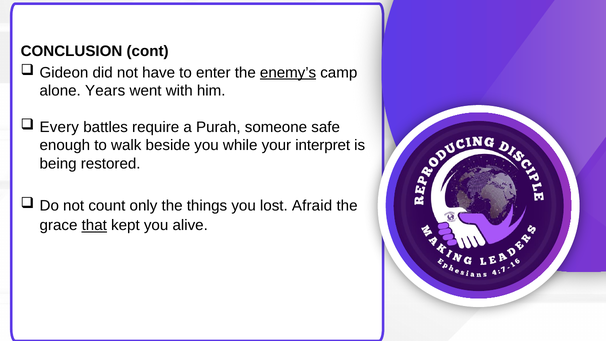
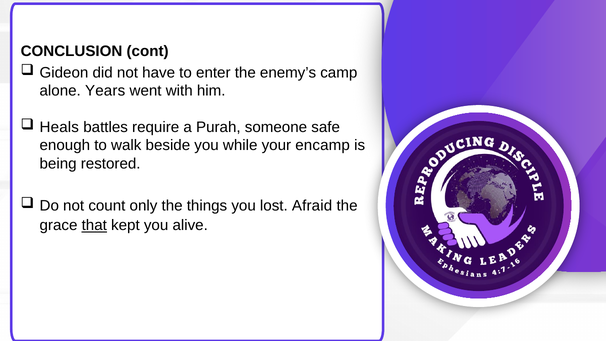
enemy’s underline: present -> none
Every: Every -> Heals
interpret: interpret -> encamp
